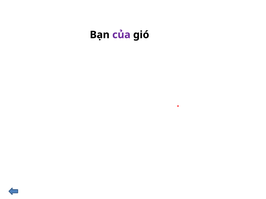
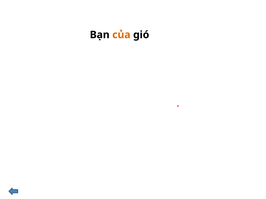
của colour: purple -> orange
